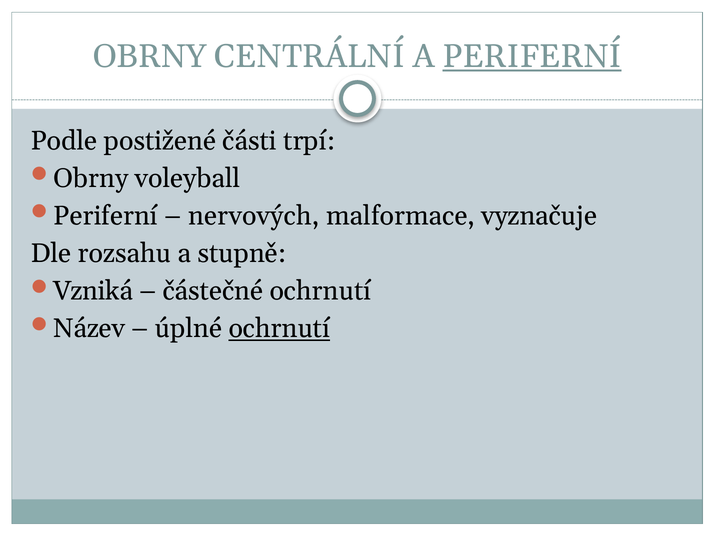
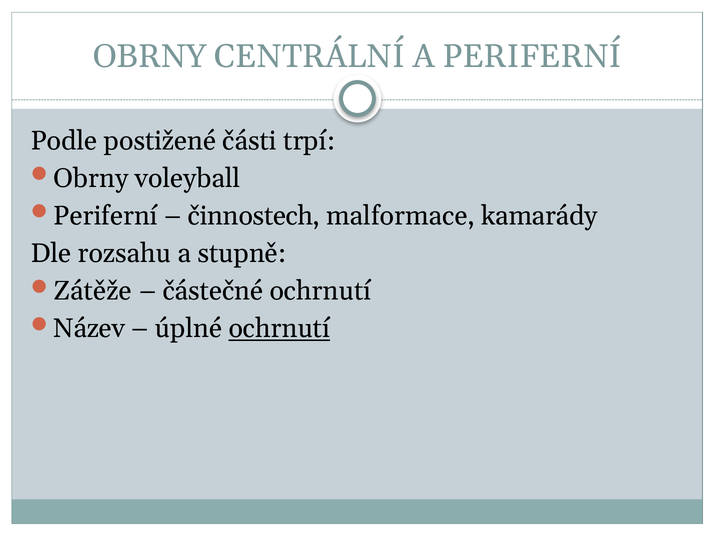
PERIFERNÍ at (532, 56) underline: present -> none
nervových: nervových -> činnostech
vyznačuje: vyznačuje -> kamarády
Vzniká: Vzniká -> Zátěže
